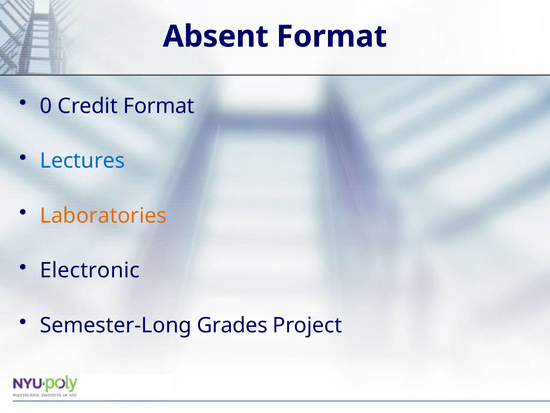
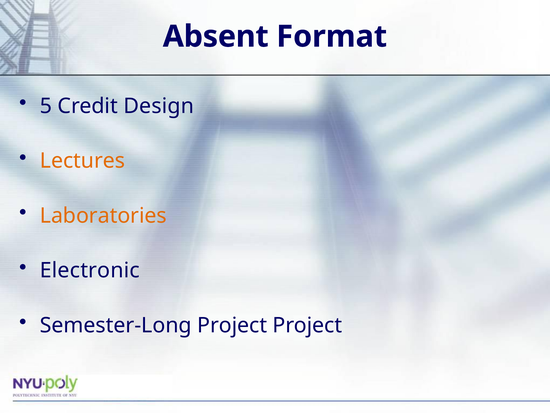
0: 0 -> 5
Credit Format: Format -> Design
Lectures colour: blue -> orange
Semester-Long Grades: Grades -> Project
